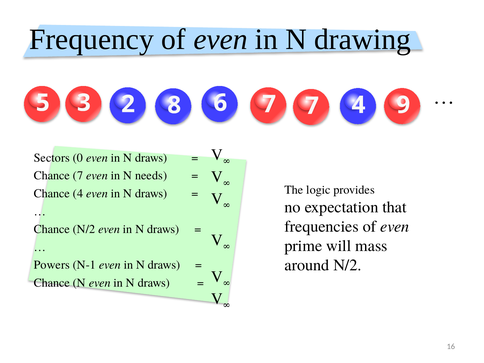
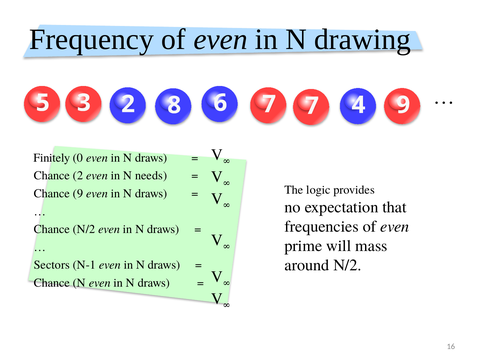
Sectors: Sectors -> Finitely
Chance 7: 7 -> 2
Chance 4: 4 -> 9
Powers: Powers -> Sectors
